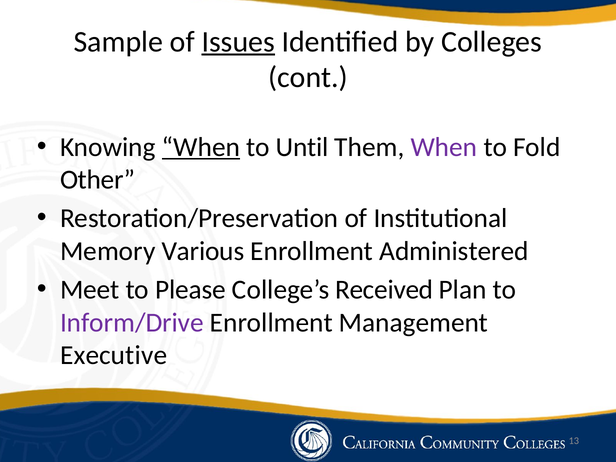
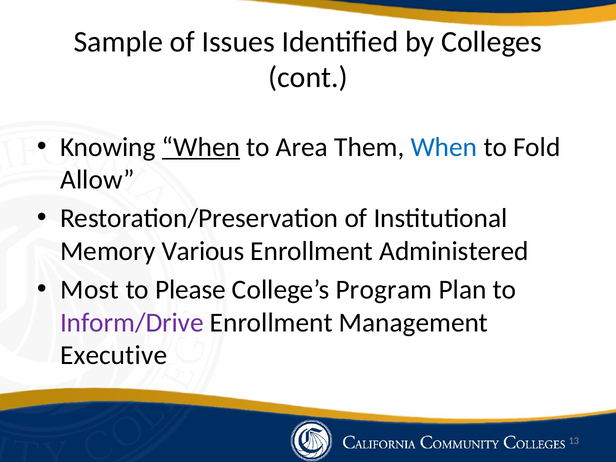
Issues underline: present -> none
Until: Until -> Area
When at (444, 147) colour: purple -> blue
Other: Other -> Allow
Meet: Meet -> Most
Received: Received -> Program
